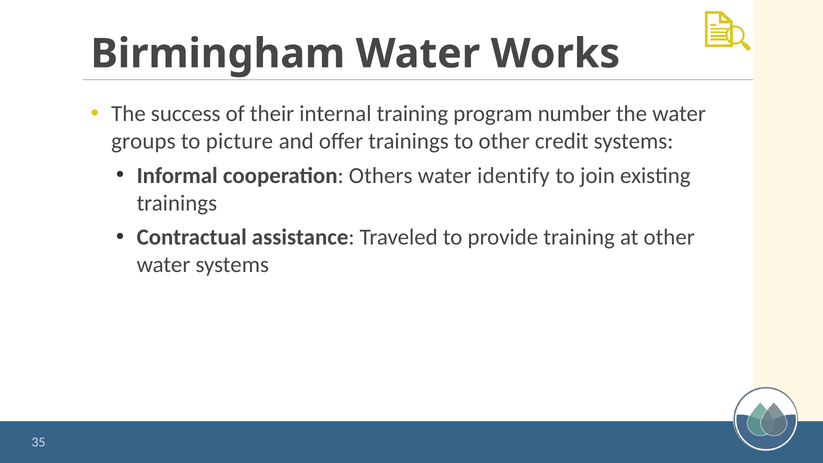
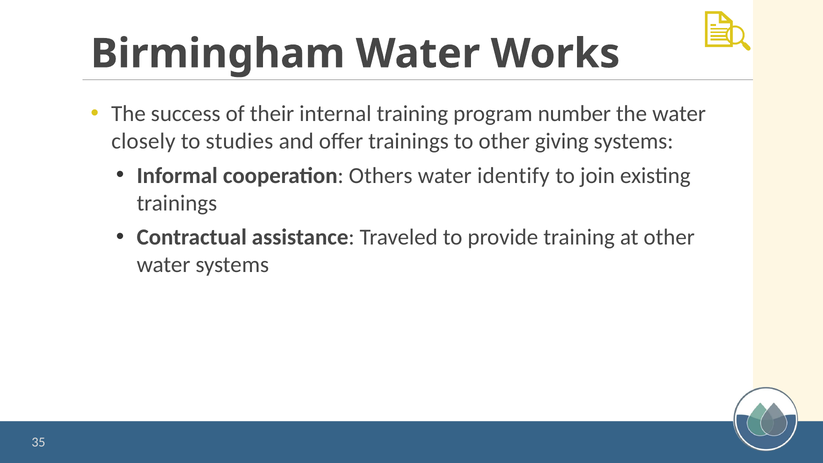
groups: groups -> closely
picture: picture -> studies
credit: credit -> giving
